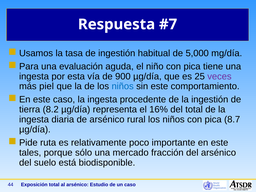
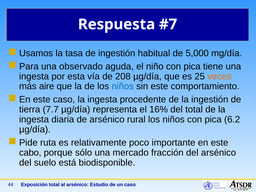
evaluación: evaluación -> observado
900: 900 -> 208
veces colour: purple -> orange
piel: piel -> aire
8.2: 8.2 -> 7.7
8.7: 8.7 -> 6.2
tales: tales -> cabo
